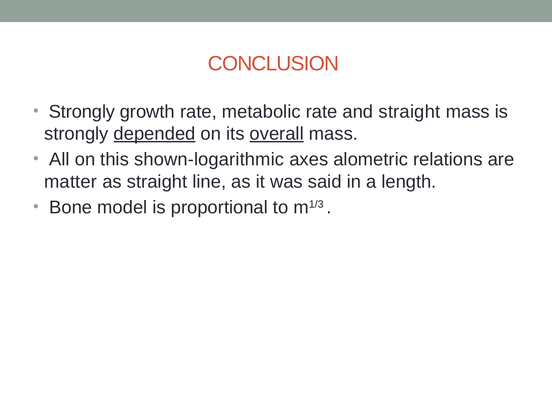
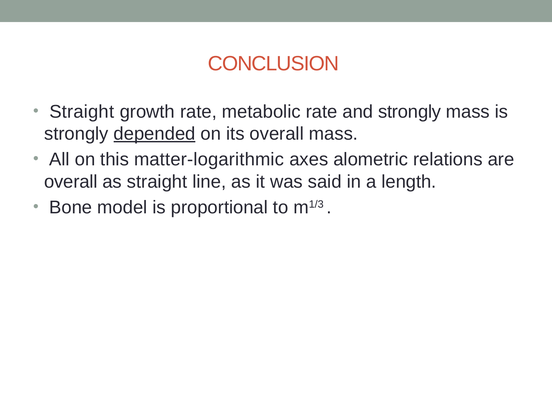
Strongly at (82, 112): Strongly -> Straight
and straight: straight -> strongly
overall at (277, 134) underline: present -> none
shown-logarithmic: shown-logarithmic -> matter-logarithmic
matter at (71, 182): matter -> overall
